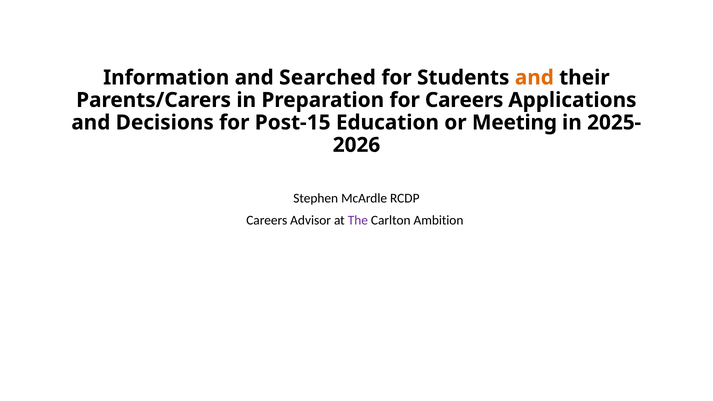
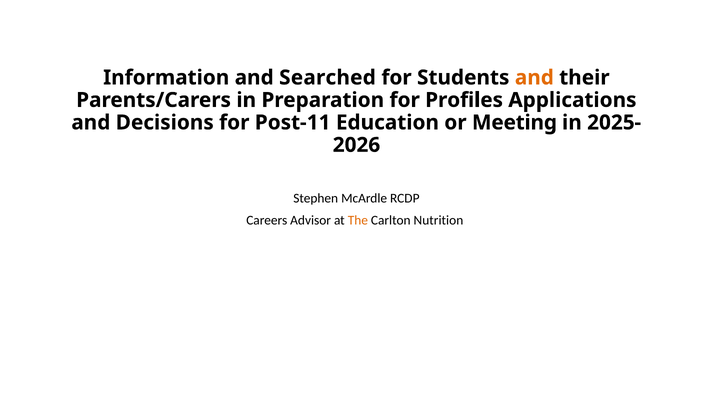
for Careers: Careers -> Profiles
Post-15: Post-15 -> Post-11
The colour: purple -> orange
Ambition: Ambition -> Nutrition
